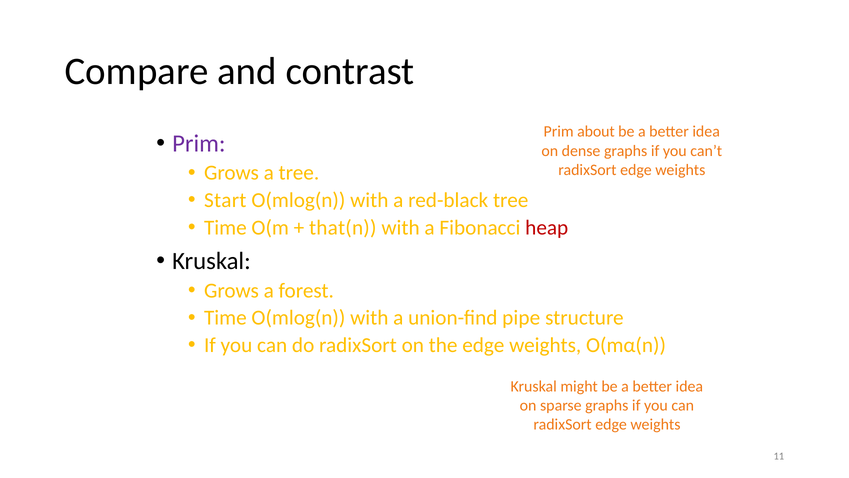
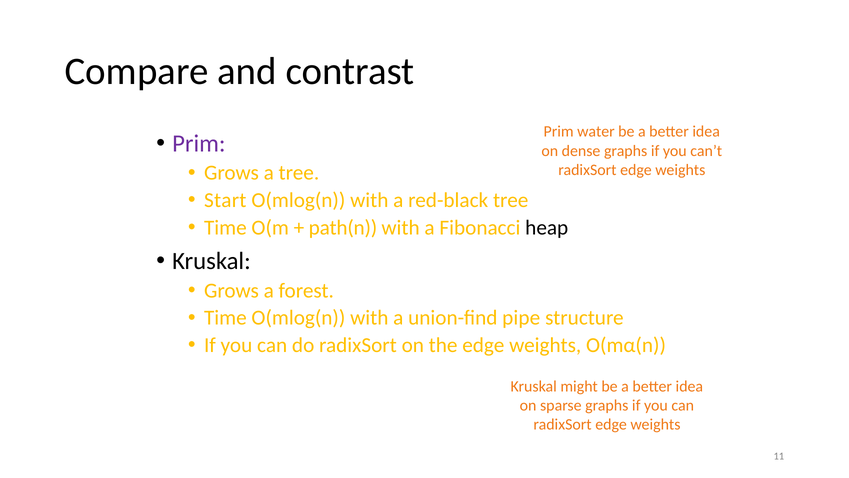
about: about -> water
that(n: that(n -> path(n
heap colour: red -> black
